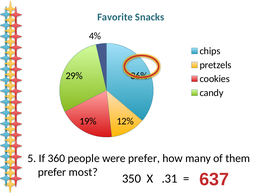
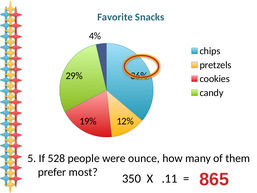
360: 360 -> 528
were prefer: prefer -> ounce
.31: .31 -> .11
637: 637 -> 865
